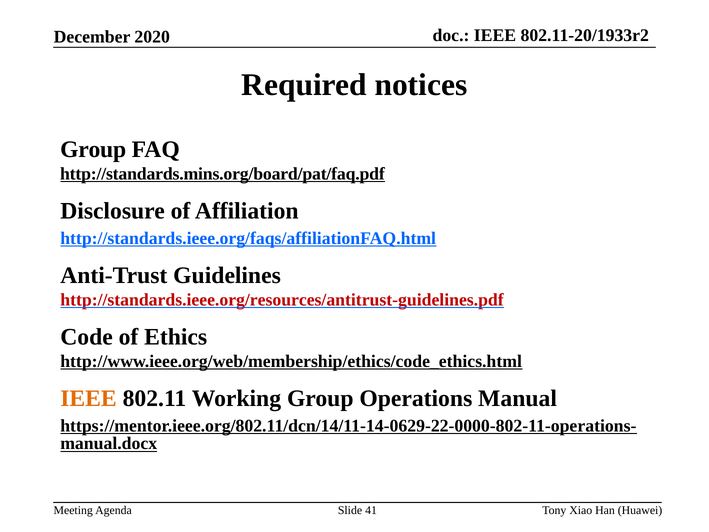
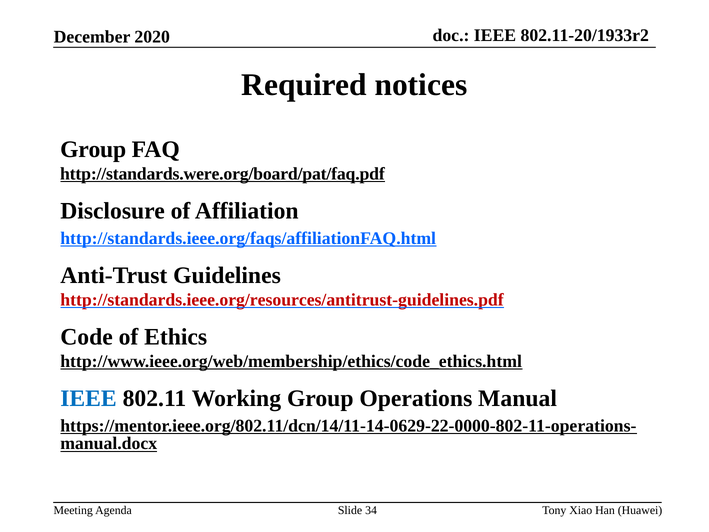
http://standards.mins.org/board/pat/faq.pdf: http://standards.mins.org/board/pat/faq.pdf -> http://standards.were.org/board/pat/faq.pdf
IEEE at (88, 398) colour: orange -> blue
41: 41 -> 34
